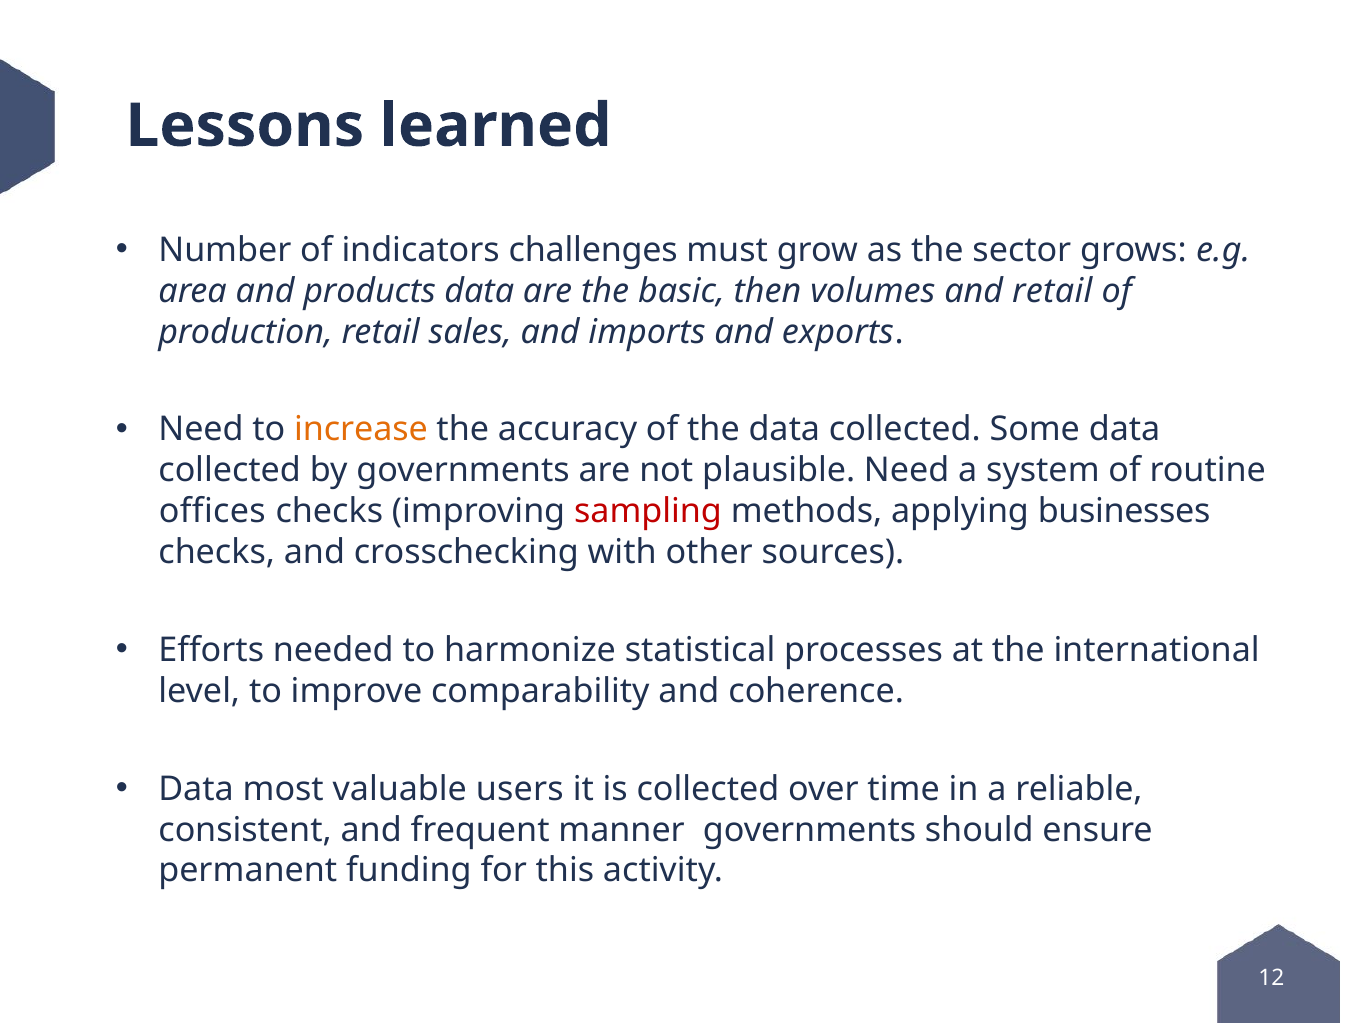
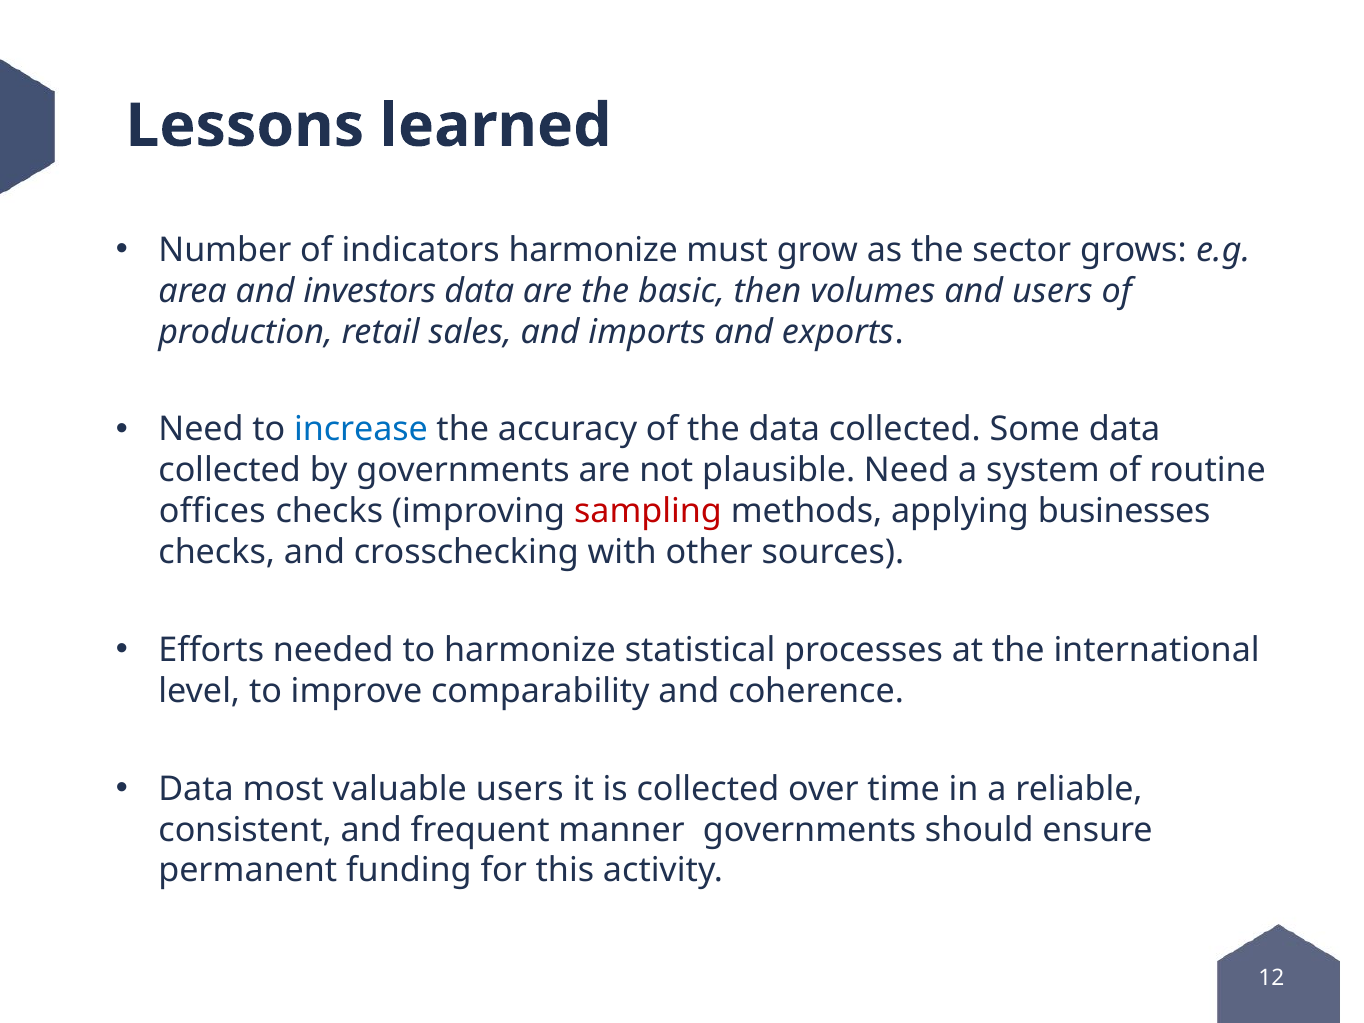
indicators challenges: challenges -> harmonize
products: products -> investors
and retail: retail -> users
increase colour: orange -> blue
